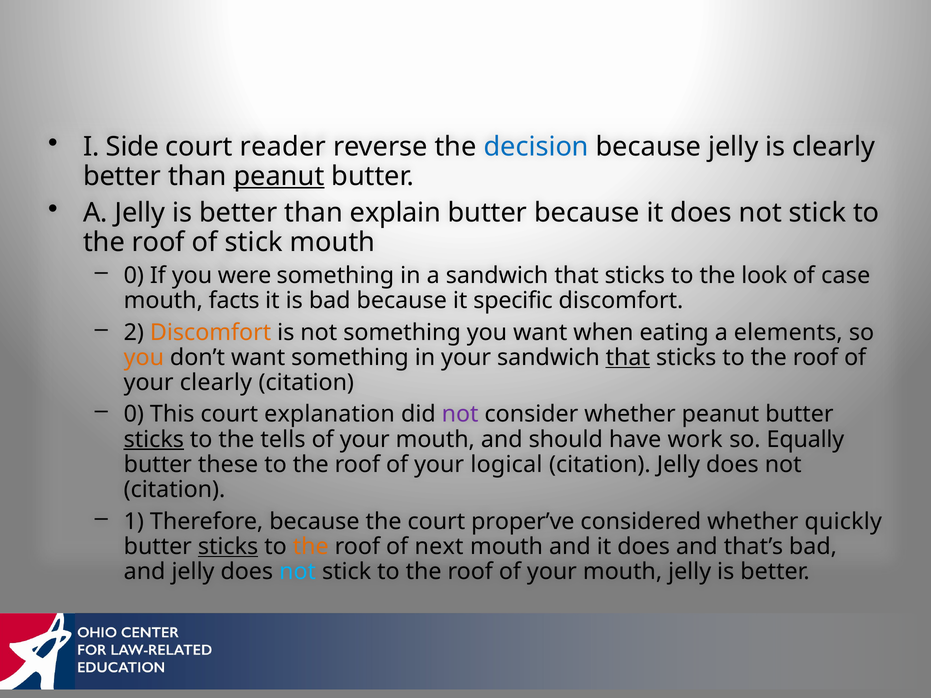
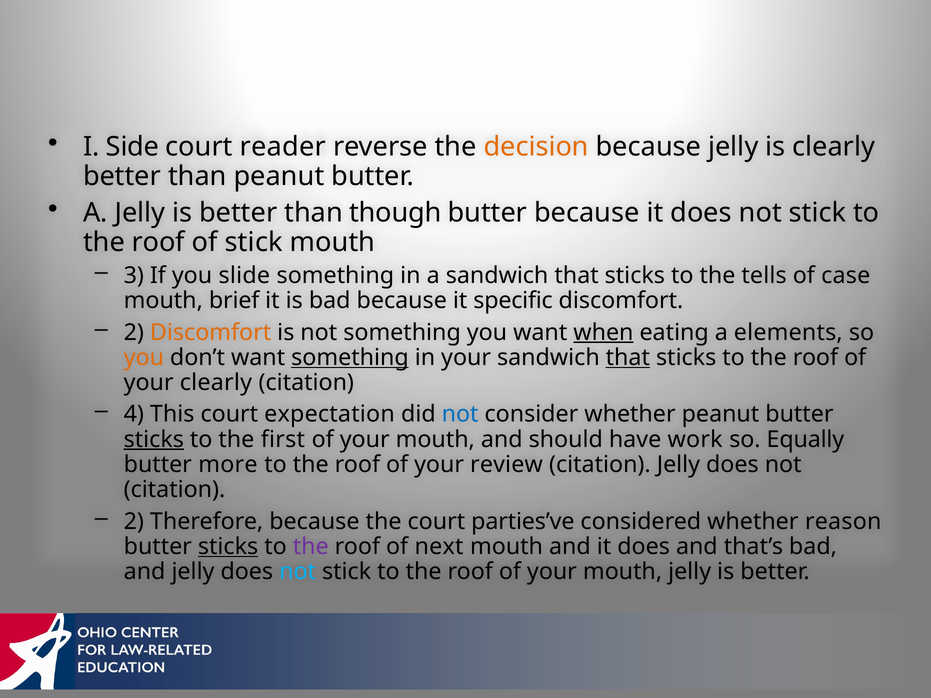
decision colour: blue -> orange
peanut at (279, 176) underline: present -> none
explain: explain -> though
0 at (134, 276): 0 -> 3
were: were -> slide
look: look -> tells
facts: facts -> brief
when underline: none -> present
something at (350, 358) underline: none -> present
0 at (134, 414): 0 -> 4
explanation: explanation -> expectation
not at (460, 414) colour: purple -> blue
tells: tells -> first
these: these -> more
logical: logical -> review
1 at (134, 522): 1 -> 2
proper’ve: proper’ve -> parties’ve
quickly: quickly -> reason
the at (311, 547) colour: orange -> purple
